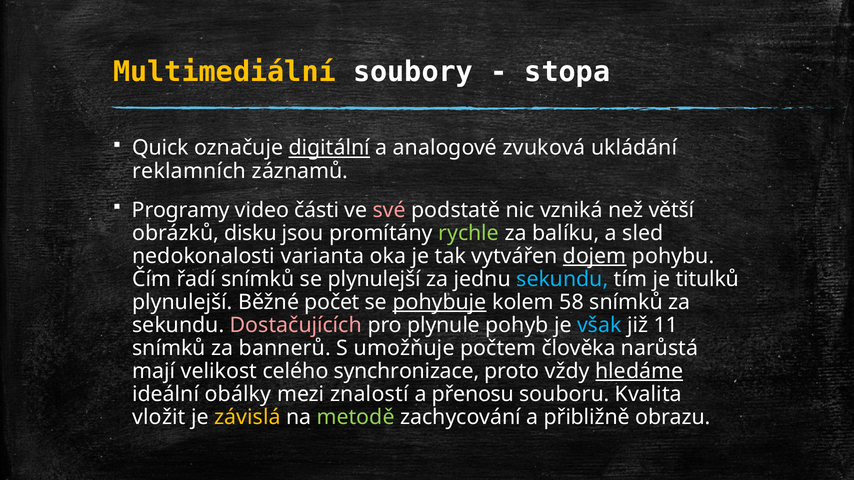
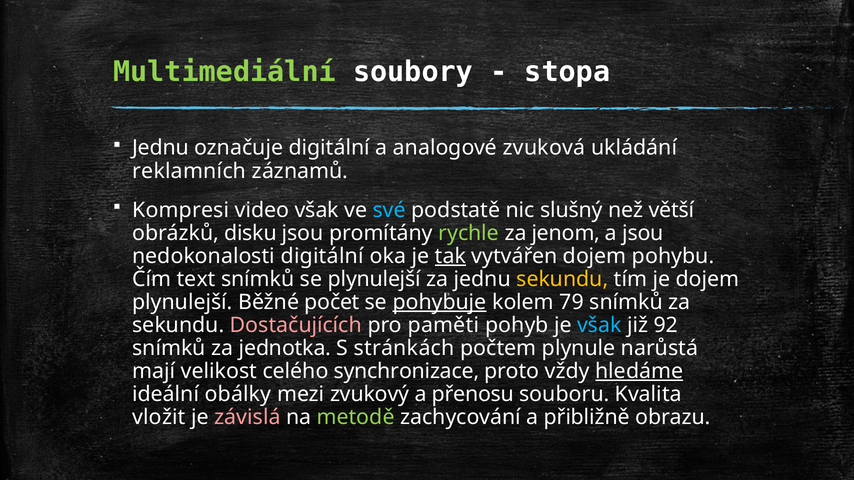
Multimediální colour: yellow -> light green
Quick at (161, 148): Quick -> Jednu
digitální at (329, 148) underline: present -> none
Programy: Programy -> Kompresi
video části: části -> však
své colour: pink -> light blue
vzniká: vzniká -> slušný
balíku: balíku -> jenom
a sled: sled -> jsou
nedokonalosti varianta: varianta -> digitální
tak underline: none -> present
dojem at (595, 256) underline: present -> none
řadí: řadí -> text
sekundu at (562, 279) colour: light blue -> yellow
je titulků: titulků -> dojem
58: 58 -> 79
plynule: plynule -> paměti
11: 11 -> 92
bannerů: bannerů -> jednotka
umožňuje: umožňuje -> stránkách
člověka: člověka -> plynule
znalostí: znalostí -> zvukový
závislá colour: yellow -> pink
